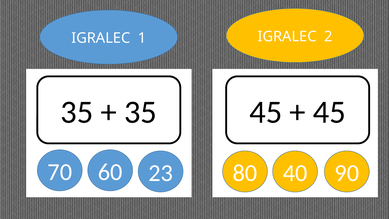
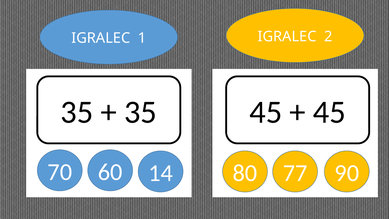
23: 23 -> 14
40: 40 -> 77
